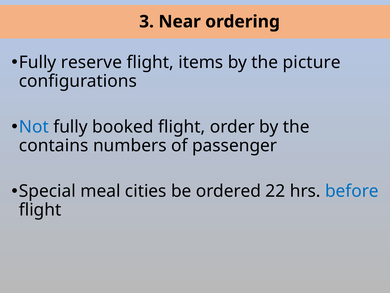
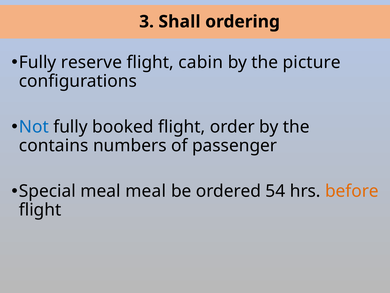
Near: Near -> Shall
items: items -> cabin
meal cities: cities -> meal
22: 22 -> 54
before colour: blue -> orange
